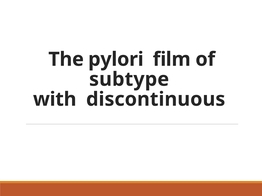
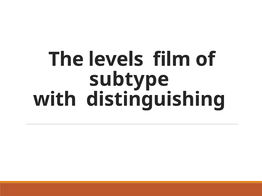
pylori: pylori -> levels
discontinuous: discontinuous -> distinguishing
